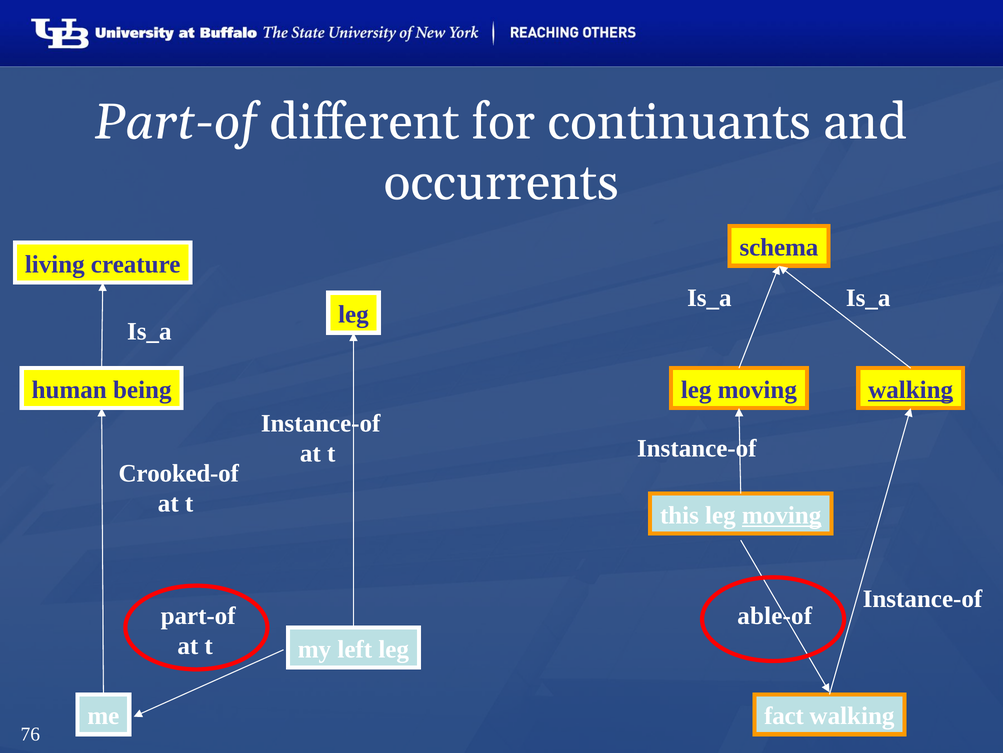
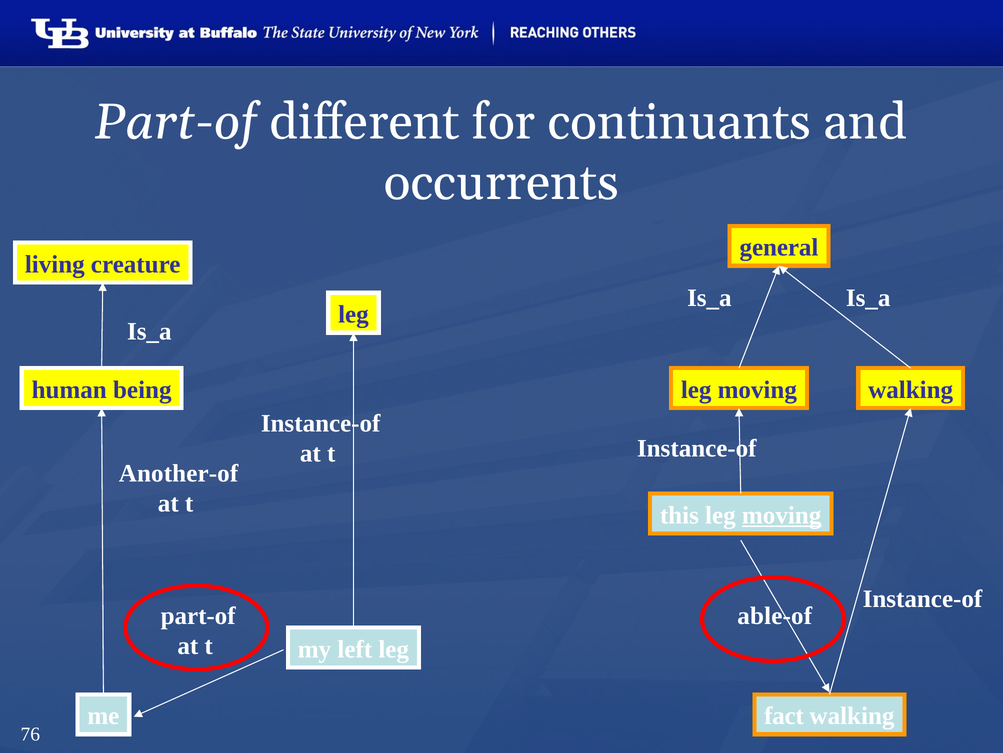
schema: schema -> general
walking at (911, 389) underline: present -> none
Crooked-of: Crooked-of -> Another-of
